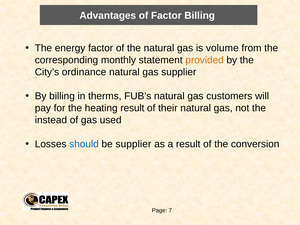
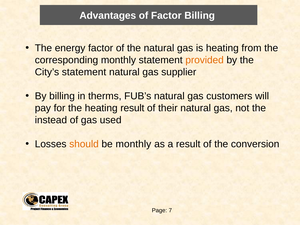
is volume: volume -> heating
City’s ordinance: ordinance -> statement
should colour: blue -> orange
be supplier: supplier -> monthly
